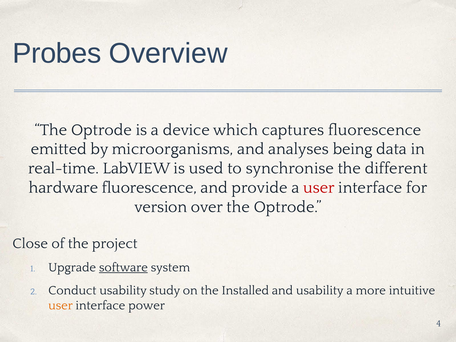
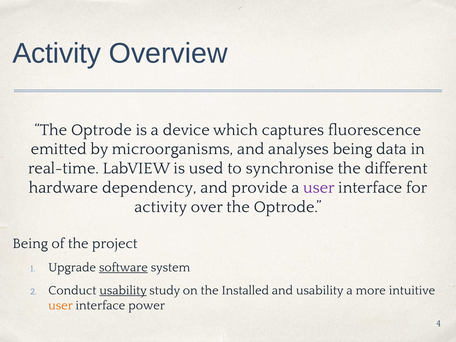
Probes at (57, 53): Probes -> Activity
hardware fluorescence: fluorescence -> dependency
user at (319, 188) colour: red -> purple
version at (161, 207): version -> activity
Close at (30, 243): Close -> Being
usability at (123, 290) underline: none -> present
